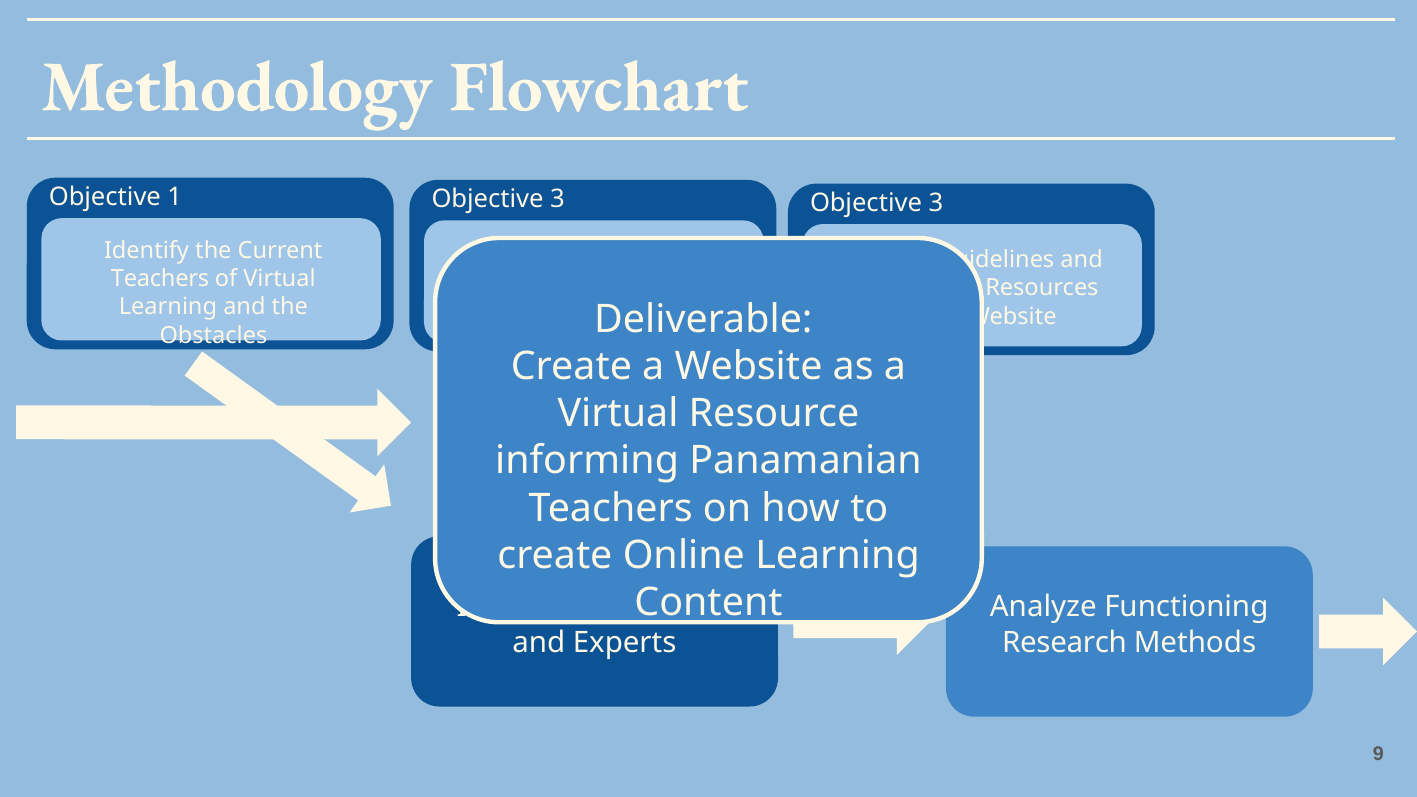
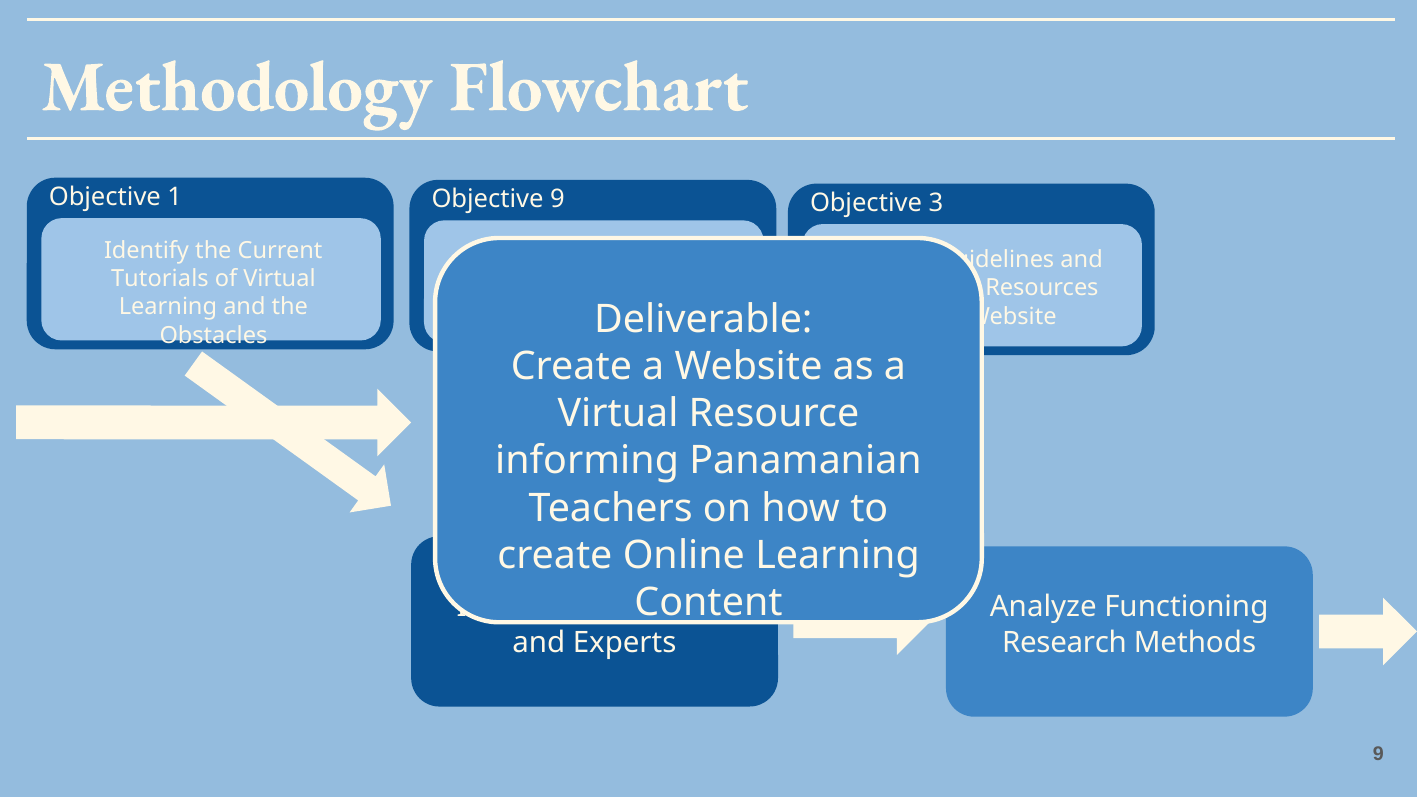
3 at (557, 199): 3 -> 9
Teachers at (160, 279): Teachers -> Tutorials
